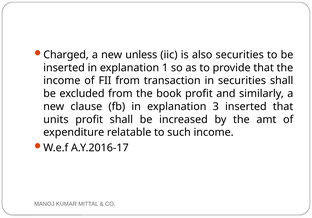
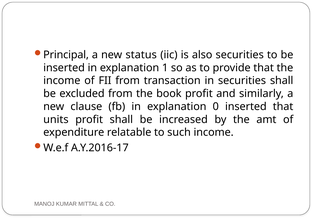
Charged: Charged -> Principal
unless: unless -> status
3: 3 -> 0
